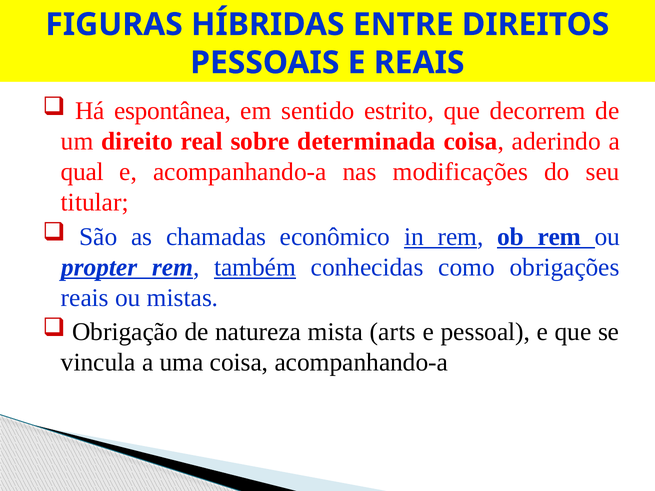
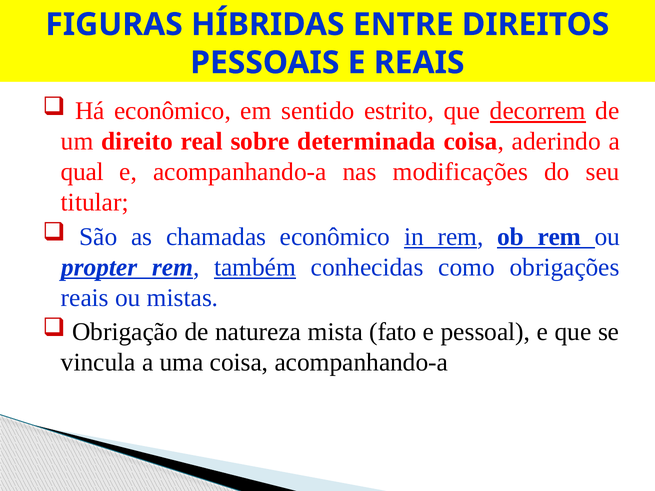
Há espontânea: espontânea -> econômico
decorrem underline: none -> present
arts: arts -> fato
